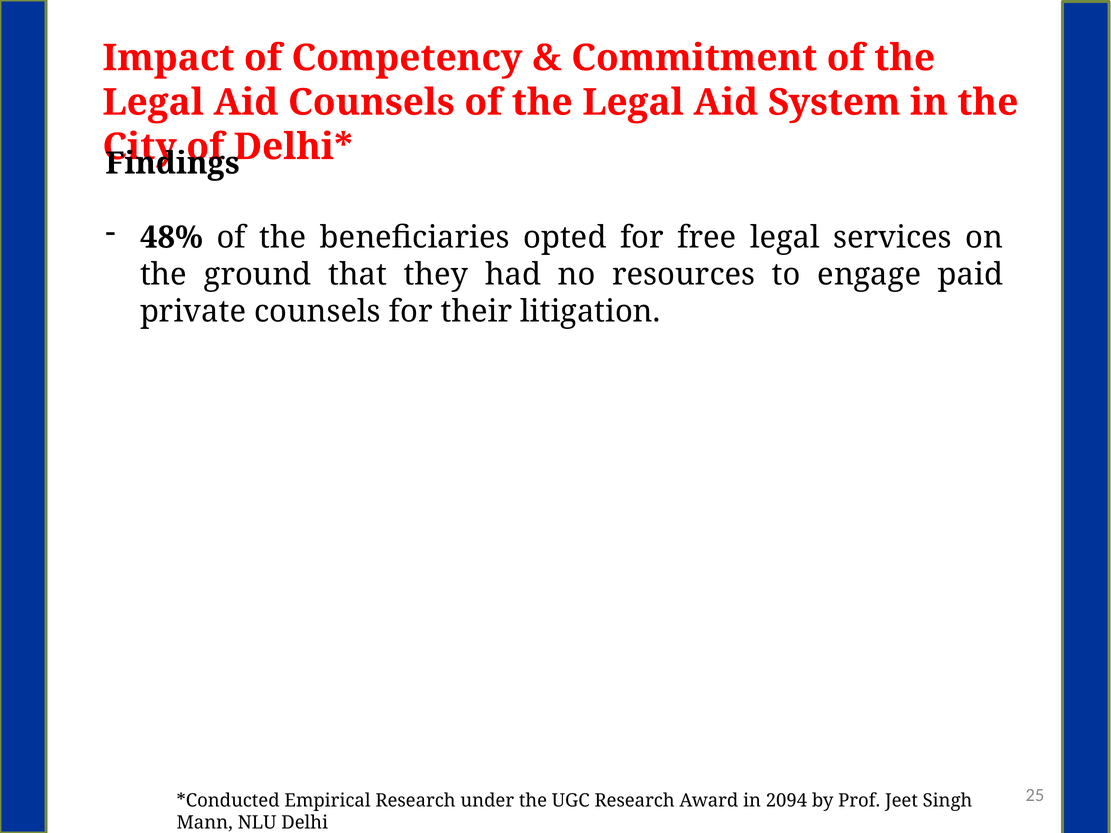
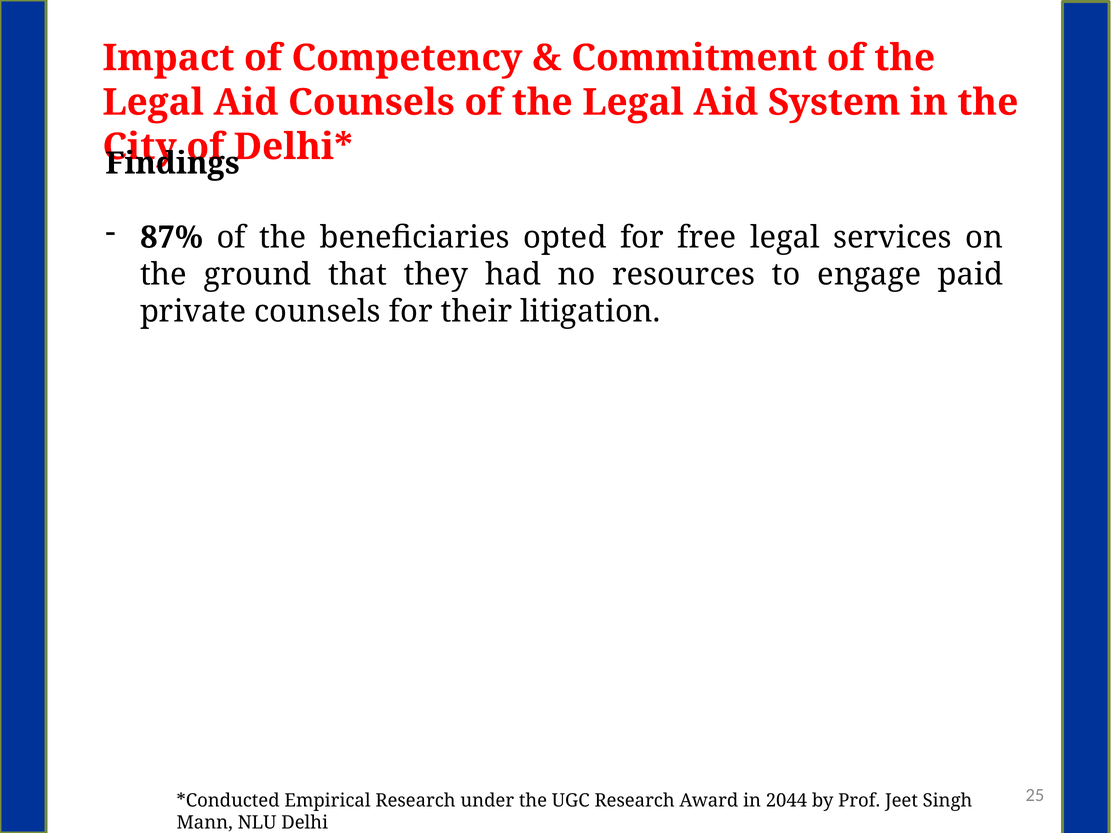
48%: 48% -> 87%
2094: 2094 -> 2044
